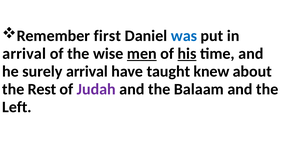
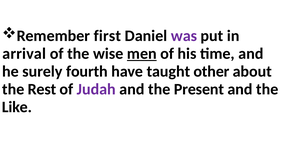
was colour: blue -> purple
his underline: present -> none
surely arrival: arrival -> fourth
knew: knew -> other
Balaam: Balaam -> Present
Left: Left -> Like
